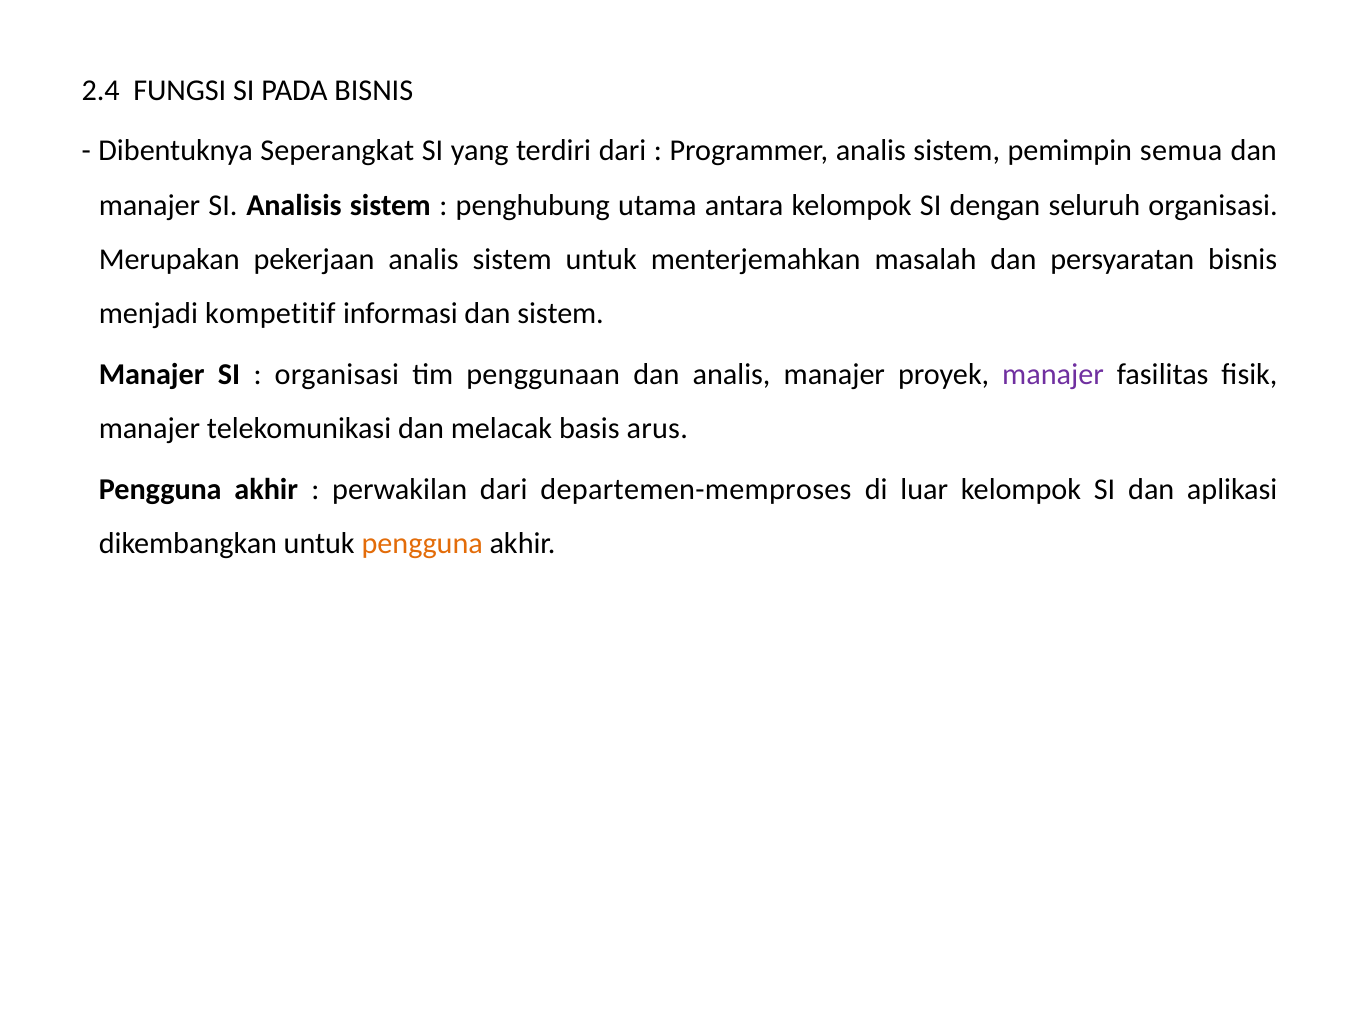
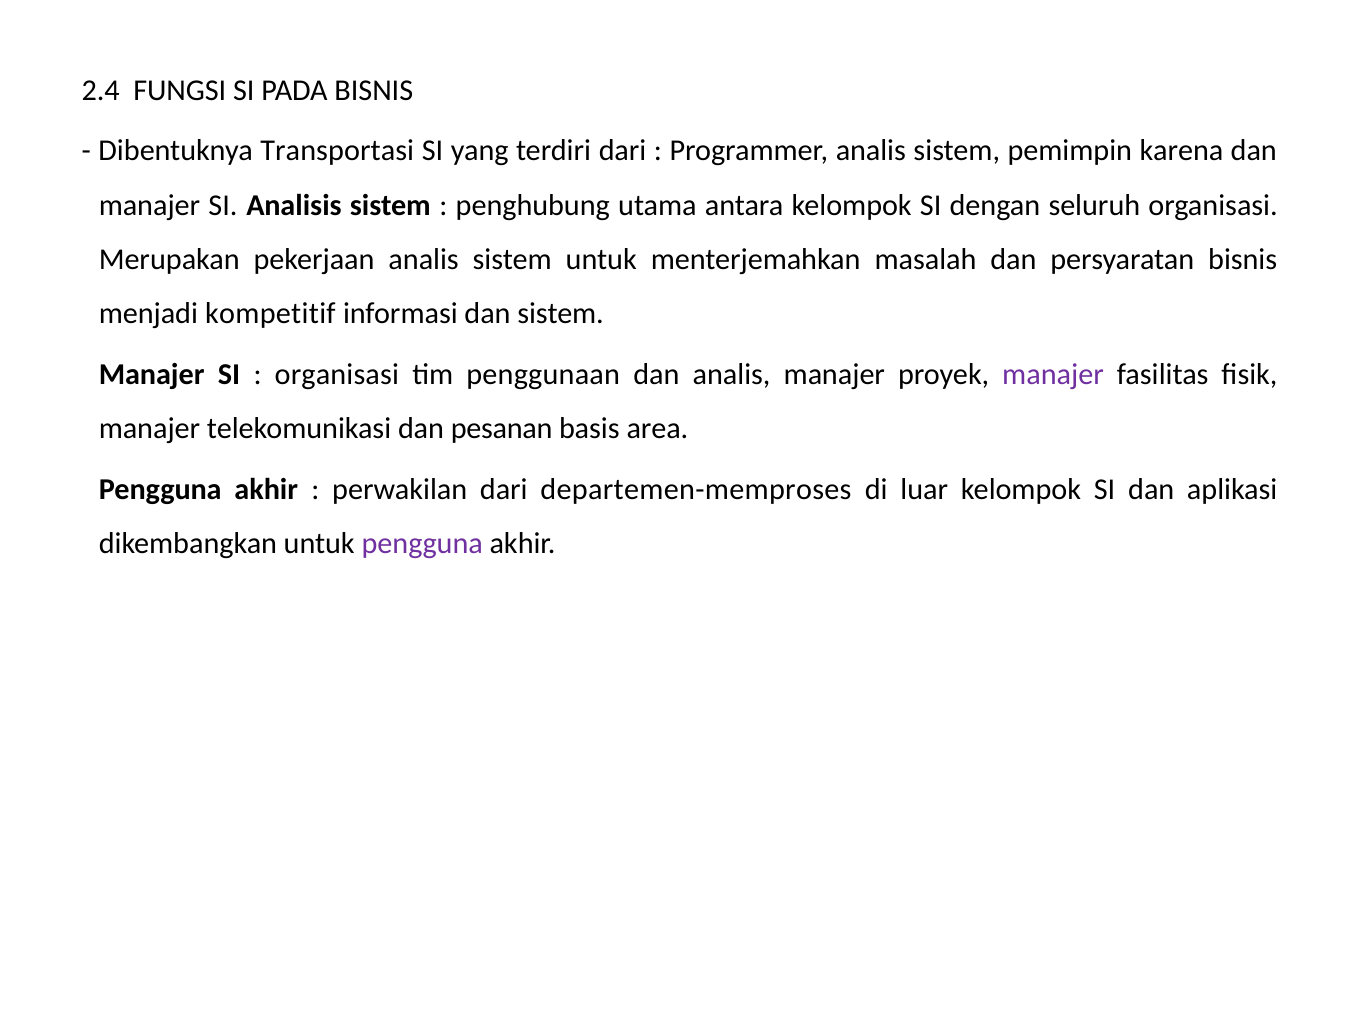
Seperangkat: Seperangkat -> Transportasi
semua: semua -> karena
melacak: melacak -> pesanan
arus: arus -> area
pengguna at (422, 543) colour: orange -> purple
